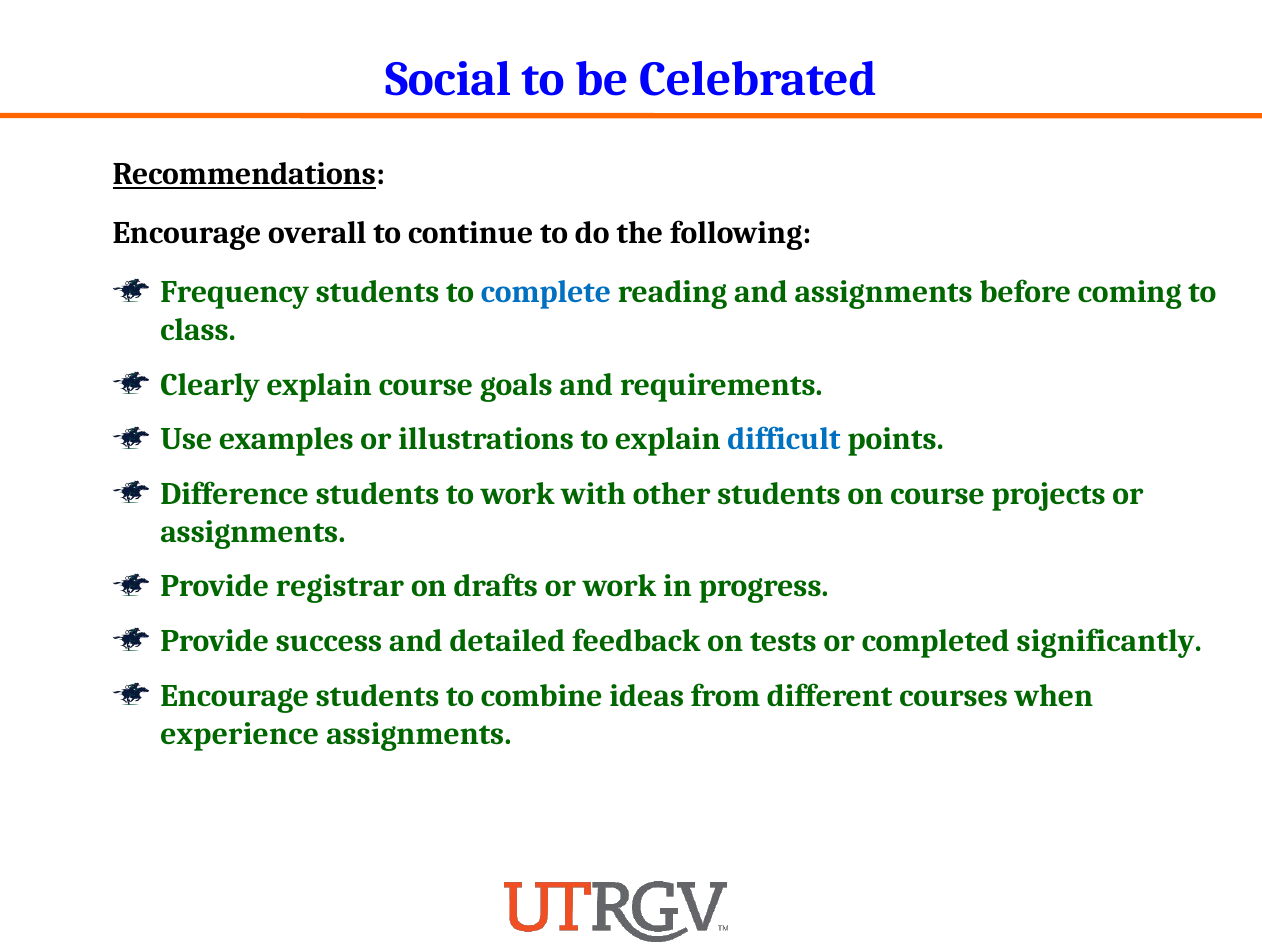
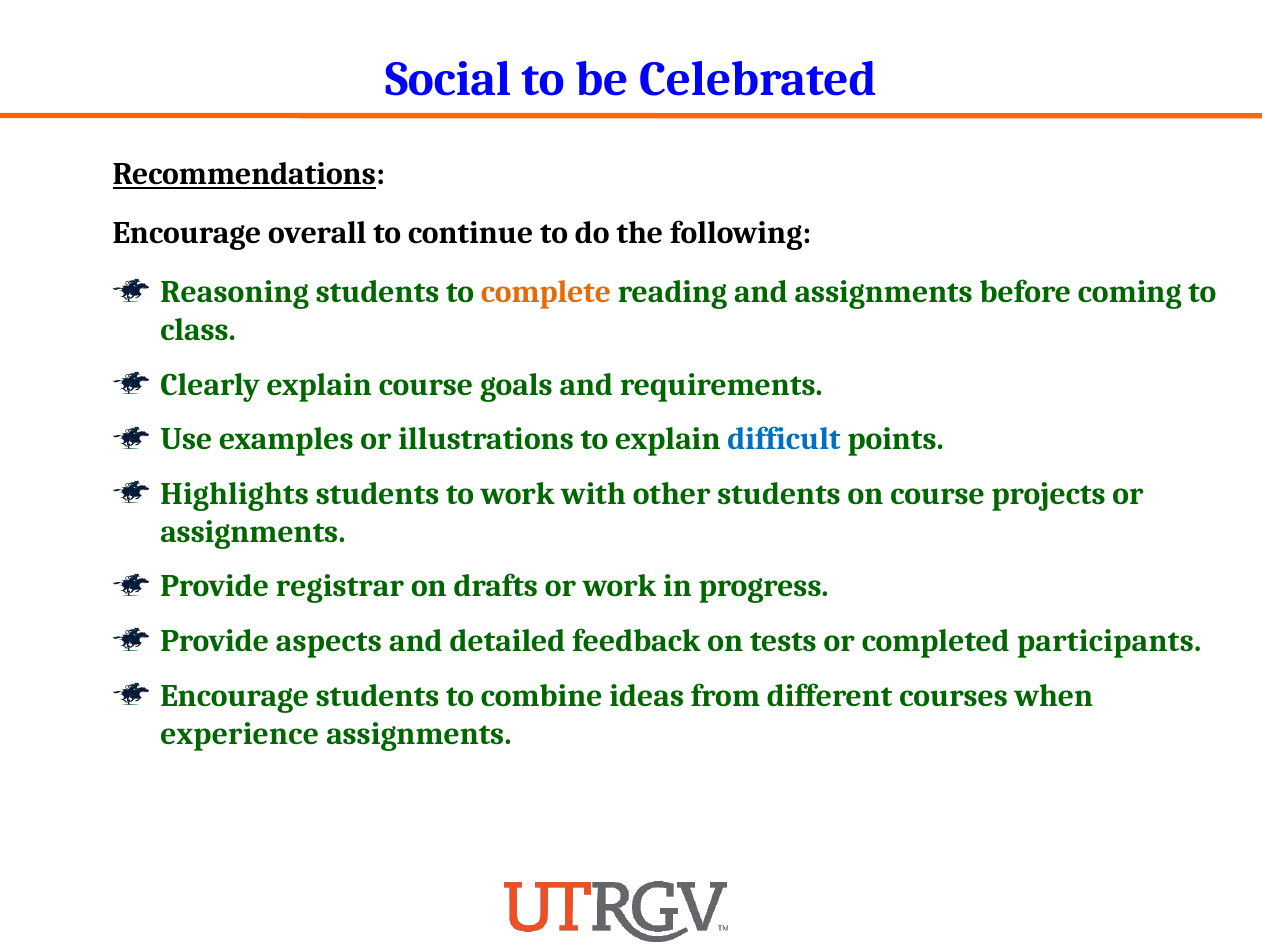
Frequency: Frequency -> Reasoning
complete colour: blue -> orange
Difference: Difference -> Highlights
success: success -> aspects
significantly: significantly -> participants
